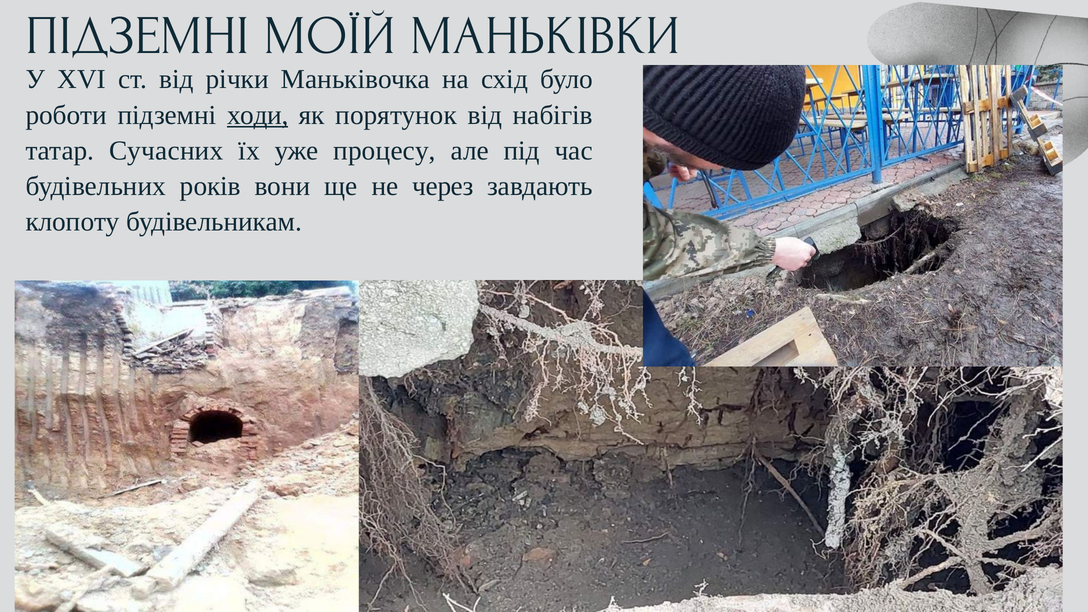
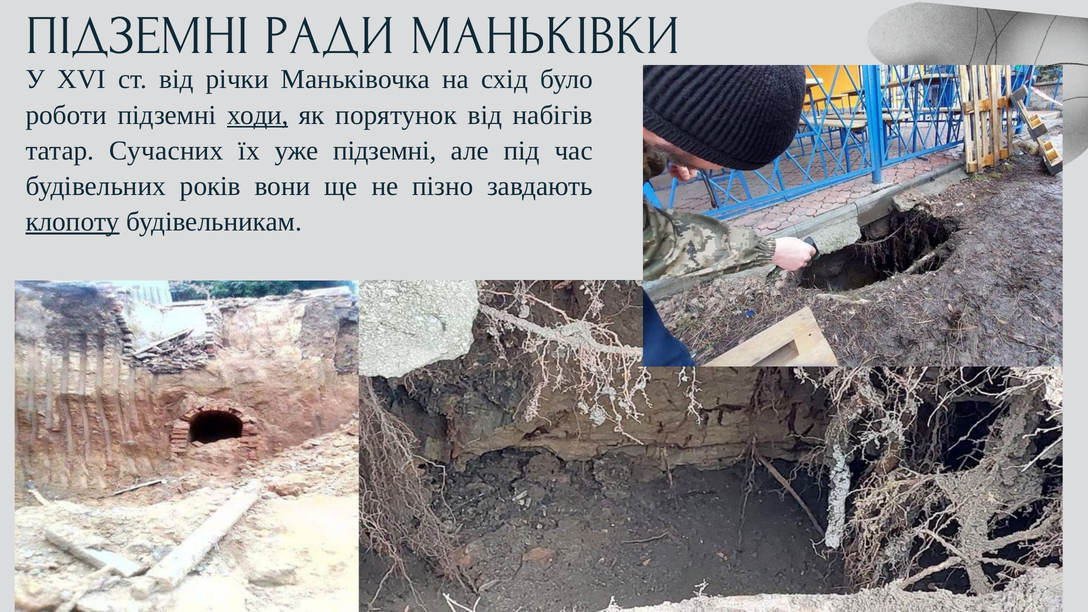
МОЇЙ: МОЇЙ -> РАДИ
уже процесу: процесу -> підземні
через: через -> пізно
клопоту underline: none -> present
